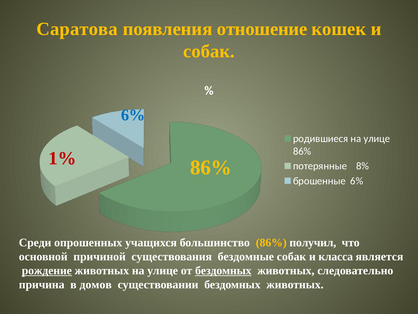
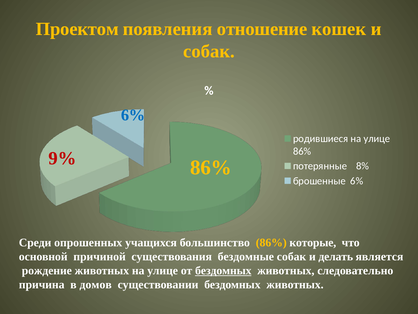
Саратова: Саратова -> Проектом
1%: 1% -> 9%
получил: получил -> которые
класса: класса -> делать
рождение underline: present -> none
